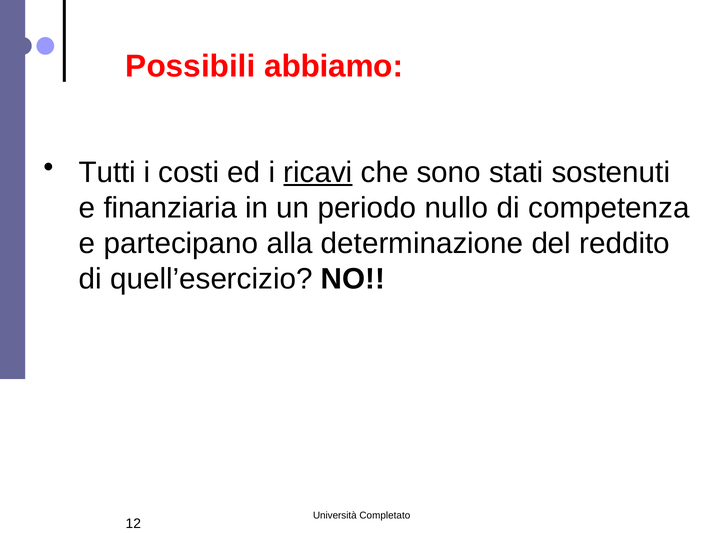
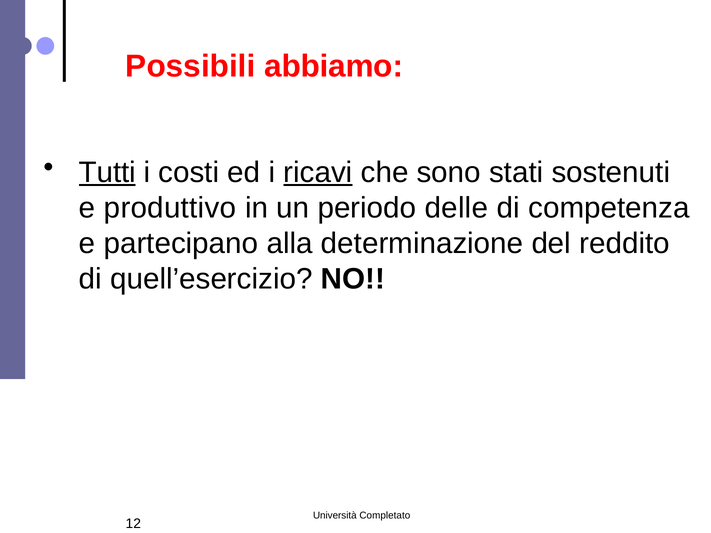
Tutti underline: none -> present
finanziaria: finanziaria -> produttivo
nullo: nullo -> delle
